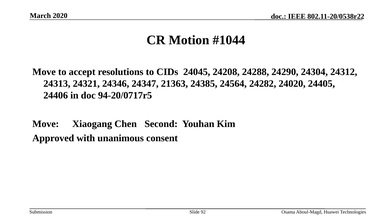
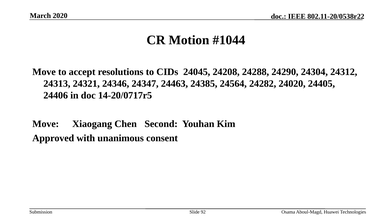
21363: 21363 -> 24463
94-20/0717r5: 94-20/0717r5 -> 14-20/0717r5
